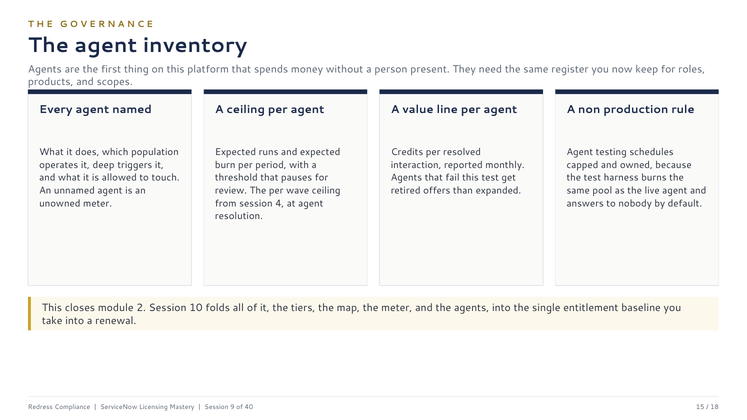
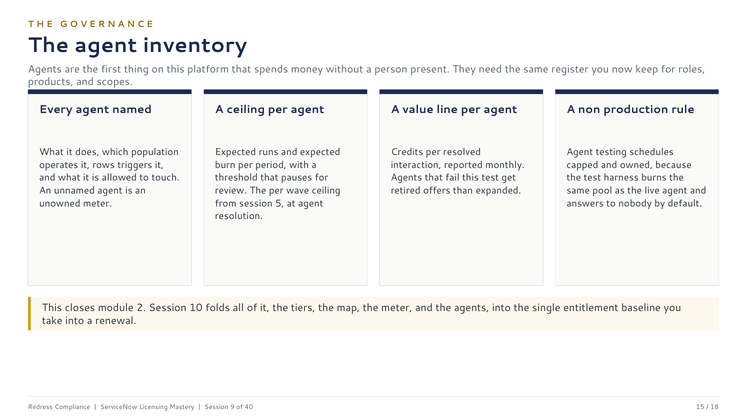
deep: deep -> rows
4: 4 -> 5
